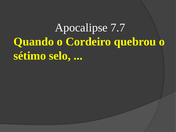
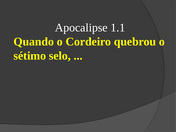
7.7: 7.7 -> 1.1
